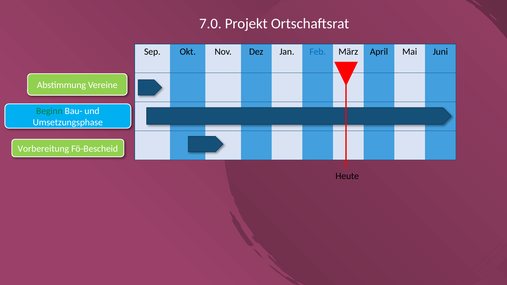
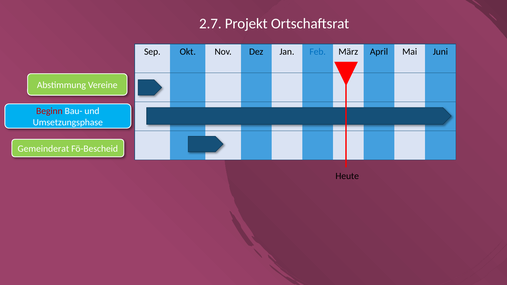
7.0: 7.0 -> 2.7
Beginn colour: green -> red
Vorbereitung: Vorbereitung -> Gemeinderat
